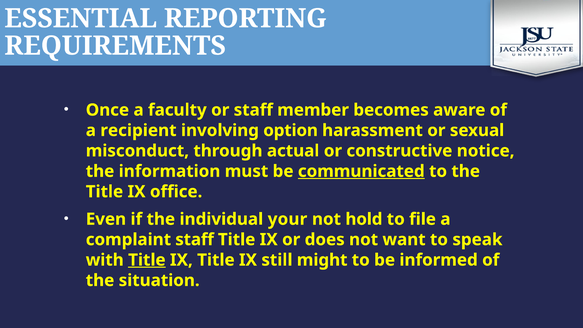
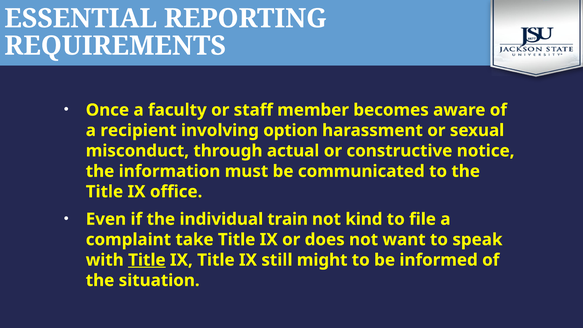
communicated underline: present -> none
your: your -> train
hold: hold -> kind
complaint staff: staff -> take
